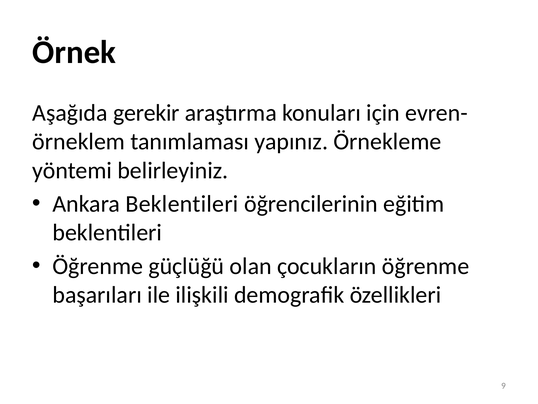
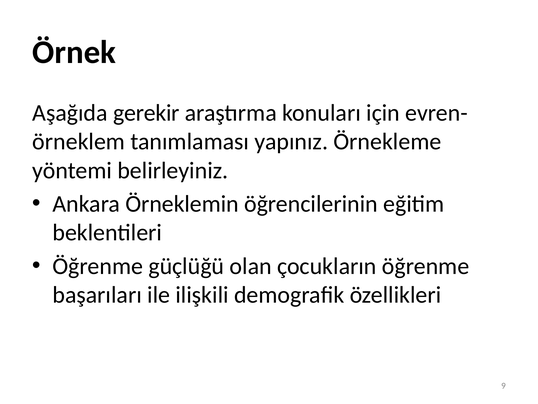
Ankara Beklentileri: Beklentileri -> Örneklemin
